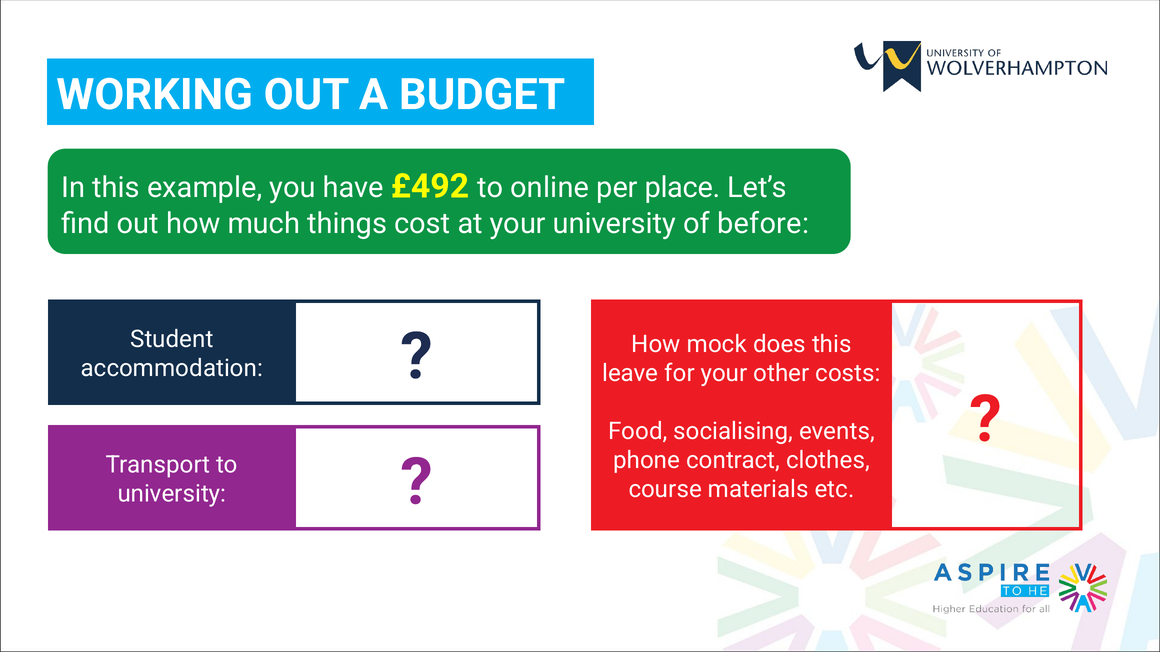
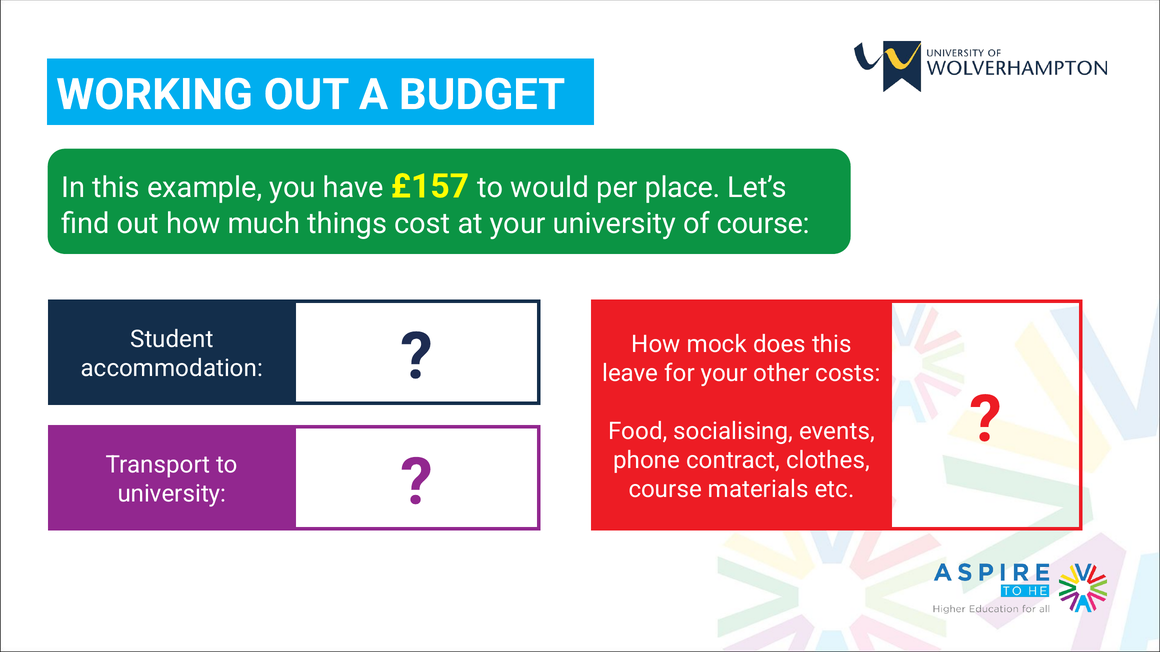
£492: £492 -> £157
online: online -> would
of before: before -> course
